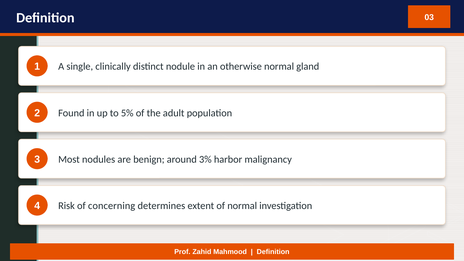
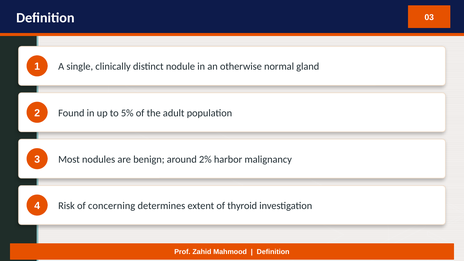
3%: 3% -> 2%
of normal: normal -> thyroid
